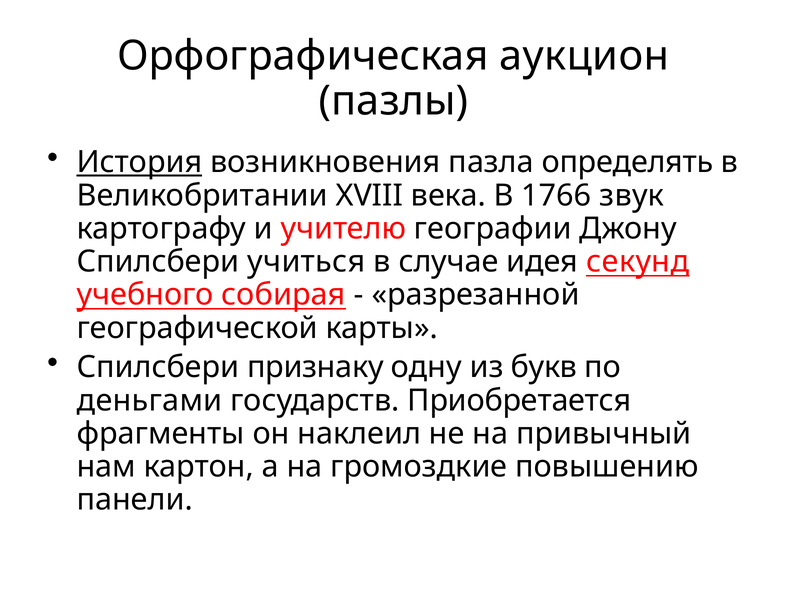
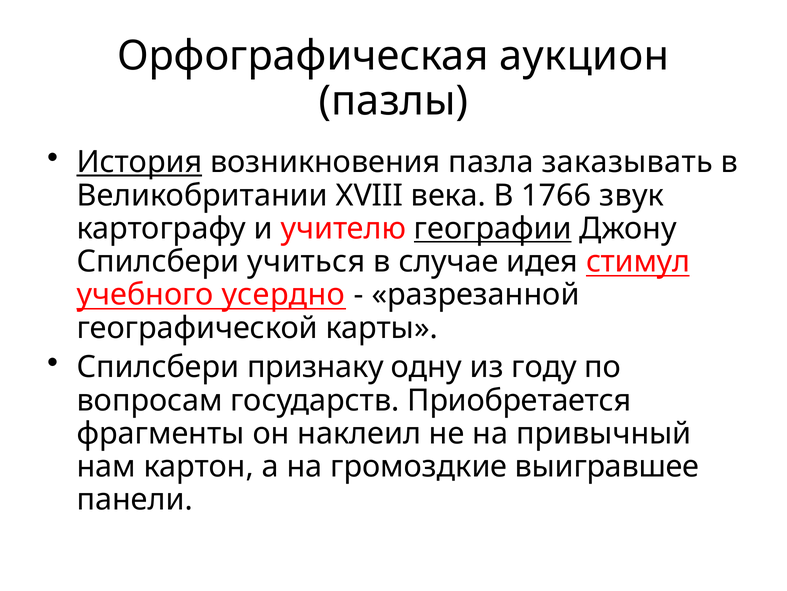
определять: определять -> заказывать
географии underline: none -> present
секунд: секунд -> стимул
собирая: собирая -> усердно
букв: букв -> году
деньгами: деньгами -> вопросам
повышению: повышению -> выигравшее
